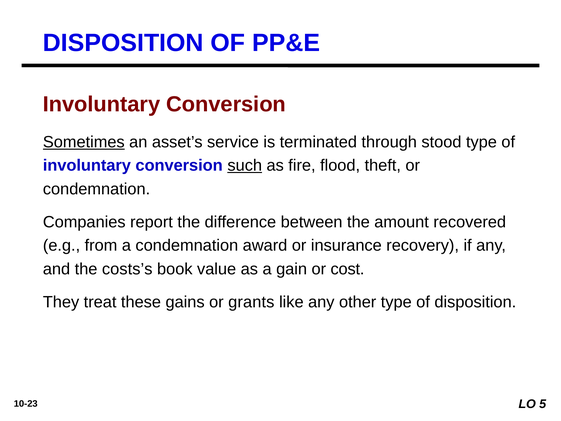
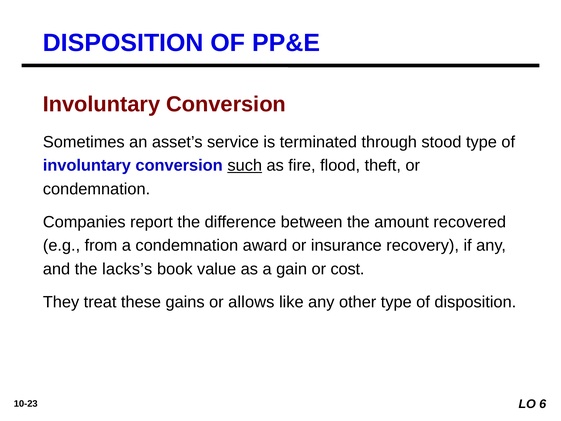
Sometimes underline: present -> none
costs’s: costs’s -> lacks’s
grants: grants -> allows
5: 5 -> 6
